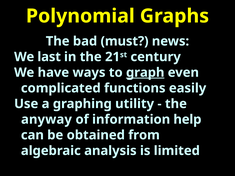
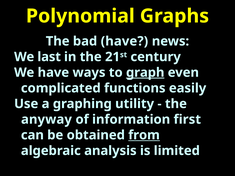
bad must: must -> have
help: help -> first
from underline: none -> present
